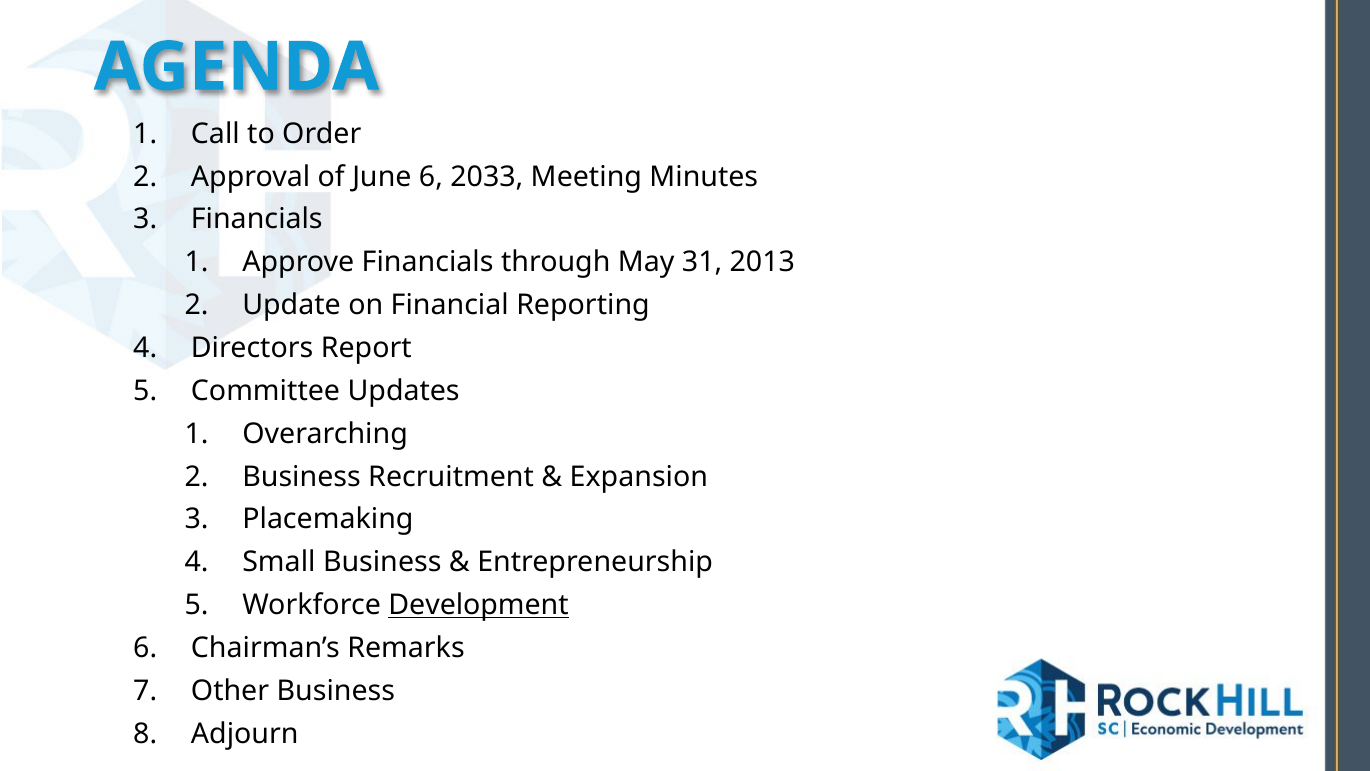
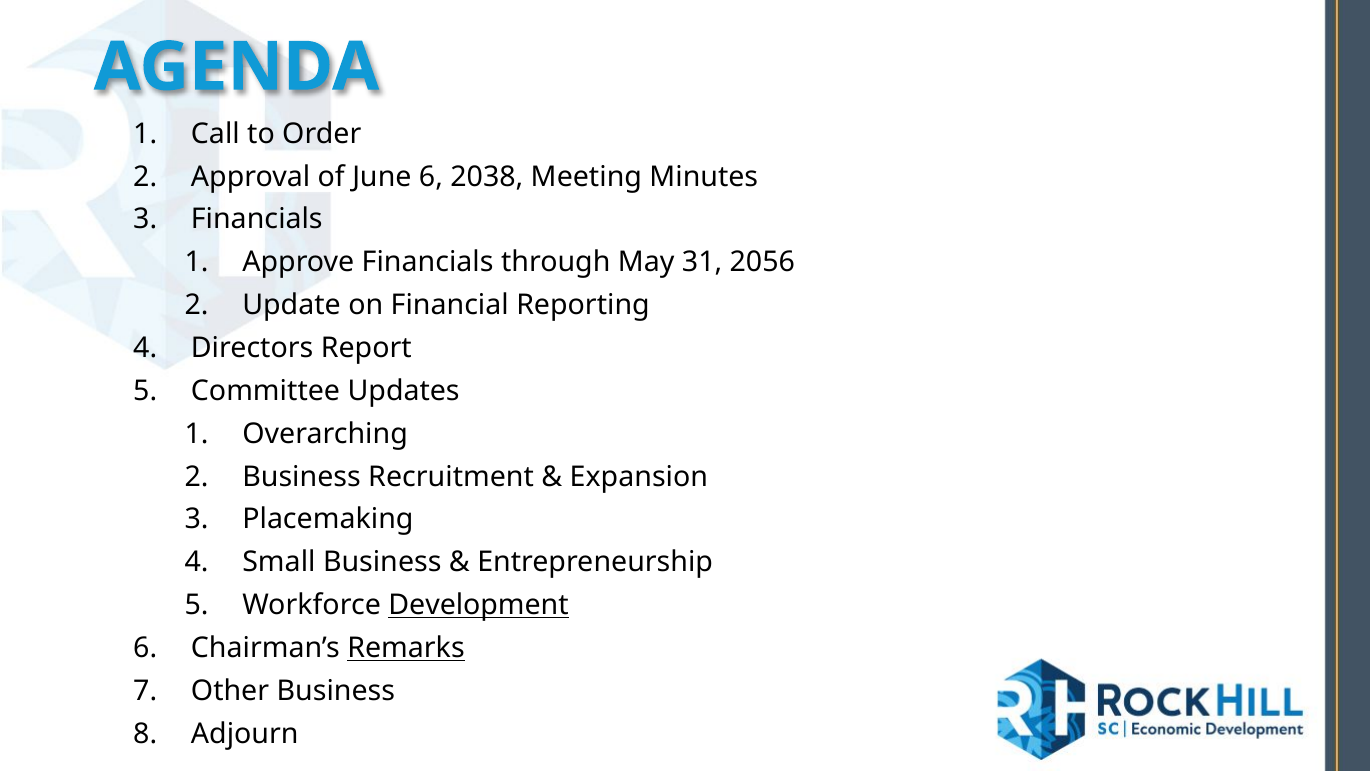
2033: 2033 -> 2038
2013: 2013 -> 2056
Remarks underline: none -> present
